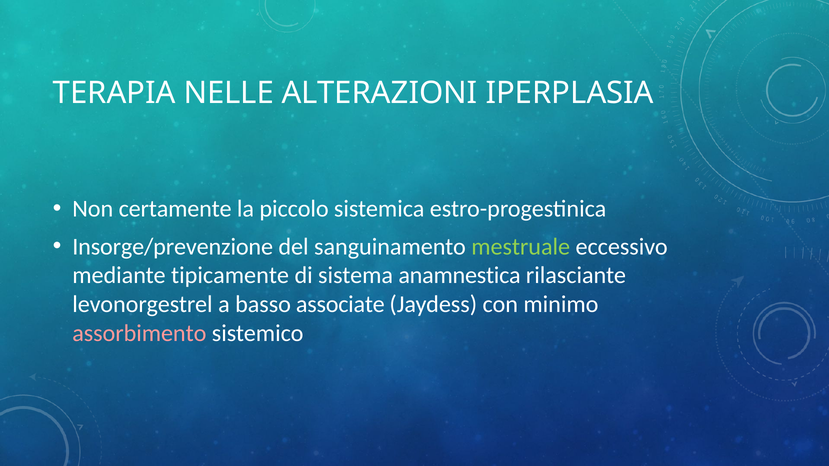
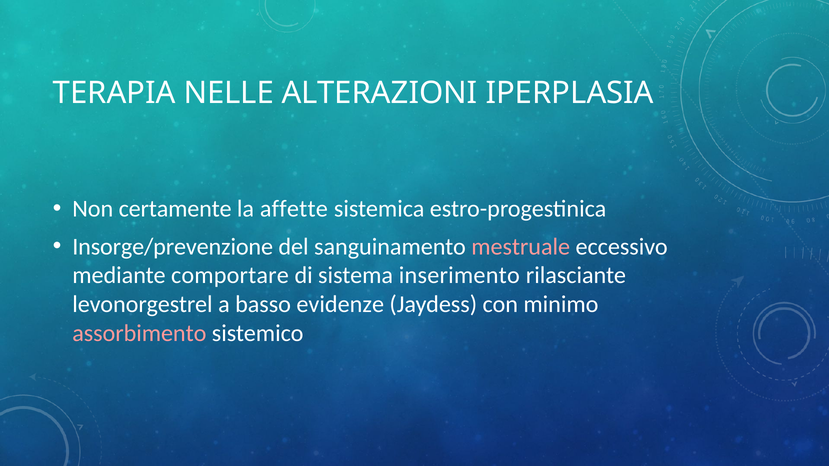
piccolo: piccolo -> affette
mestruale colour: light green -> pink
tipicamente: tipicamente -> comportare
anamnestica: anamnestica -> inserimento
associate: associate -> evidenze
